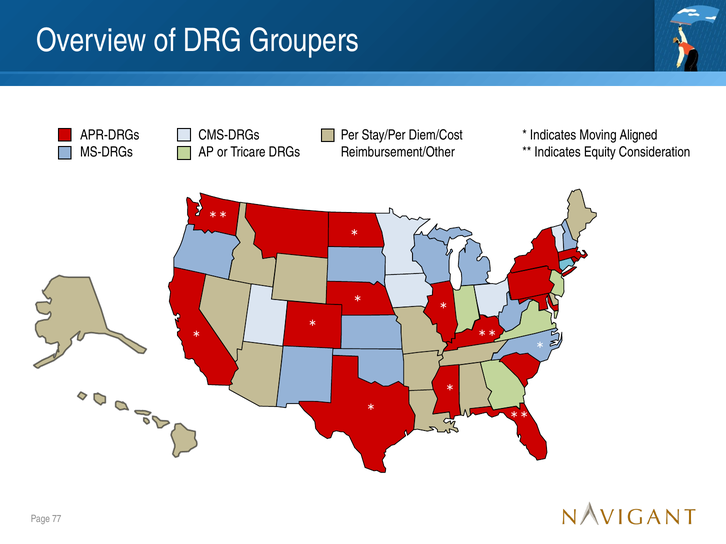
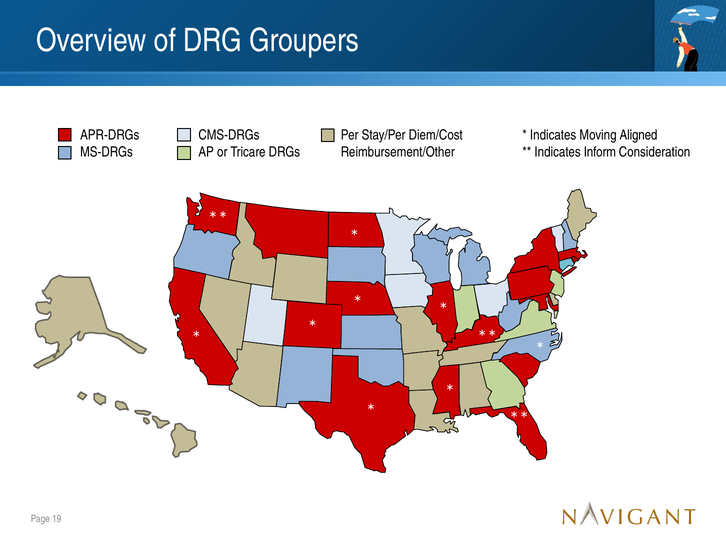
Equity: Equity -> Inform
77: 77 -> 19
